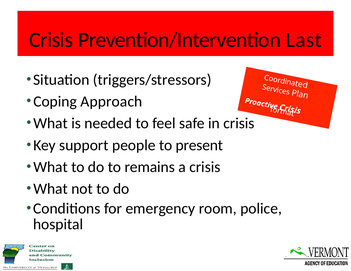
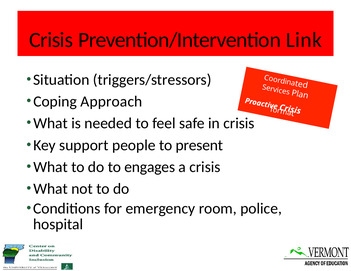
Last: Last -> Link
remains: remains -> engages
